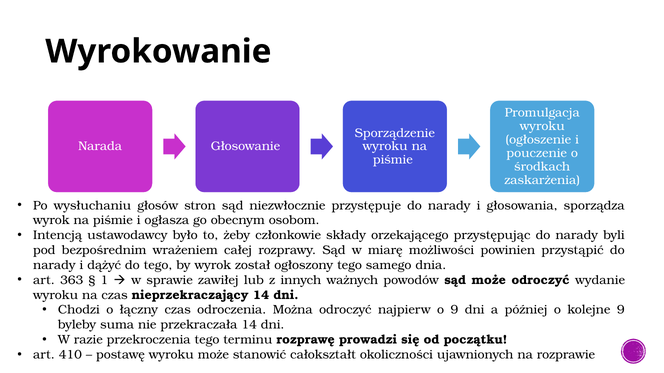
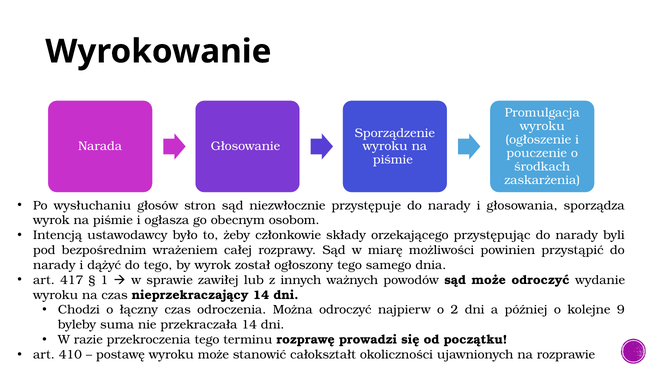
363: 363 -> 417
o 9: 9 -> 2
